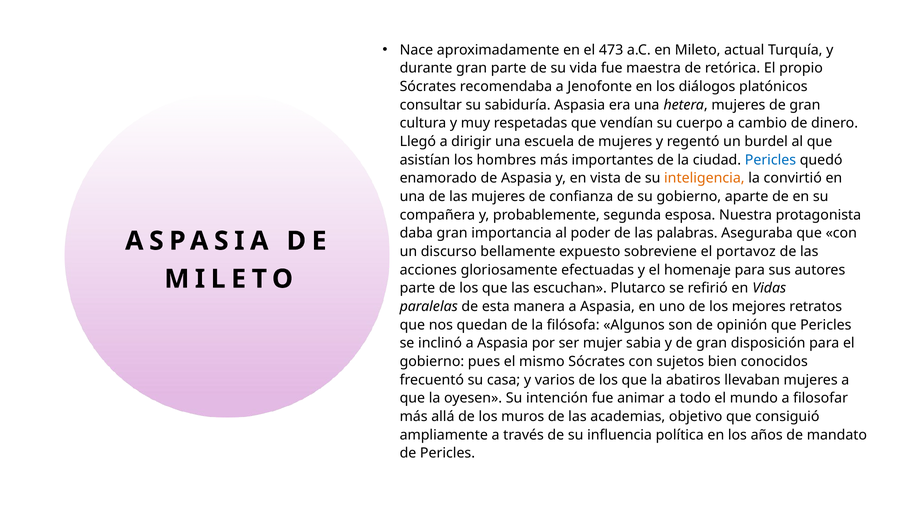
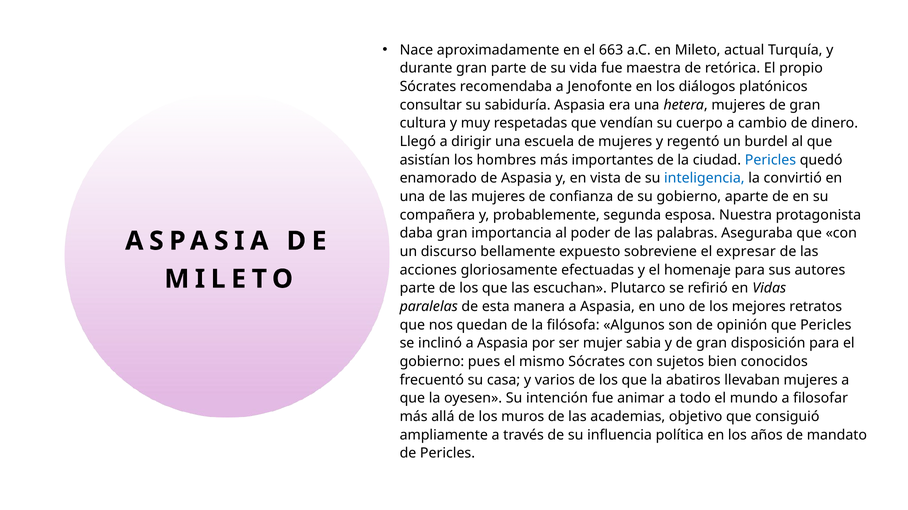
473: 473 -> 663
inteligencia colour: orange -> blue
portavoz: portavoz -> expresar
